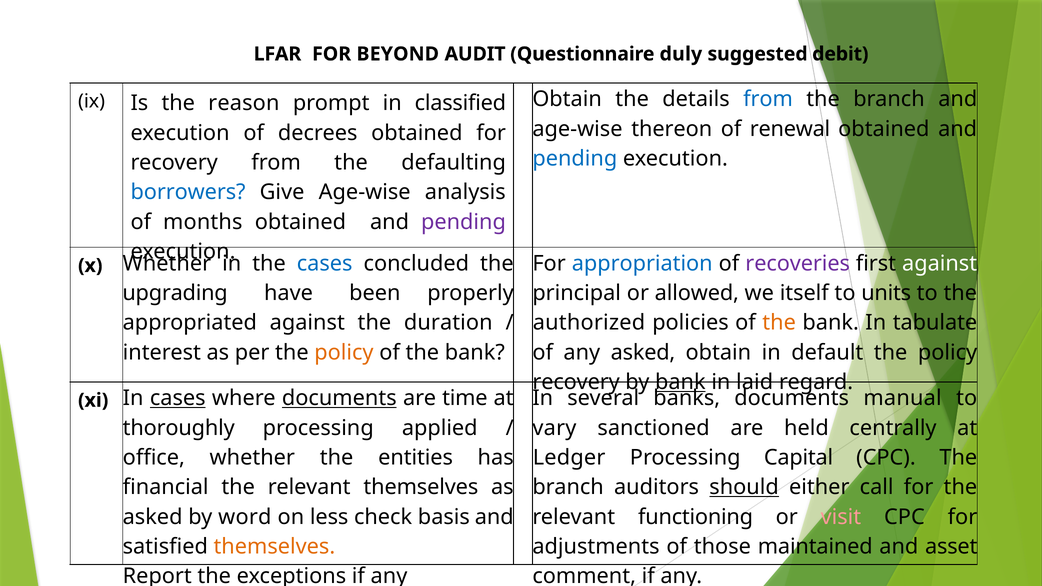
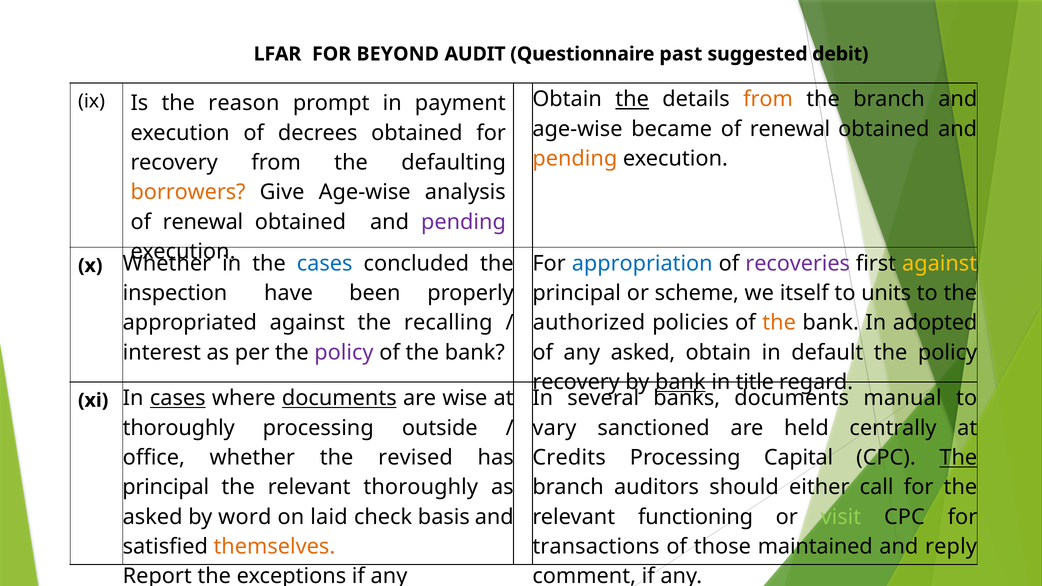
duly: duly -> past
the at (632, 99) underline: none -> present
from at (768, 99) colour: blue -> orange
classified: classified -> payment
thereon: thereon -> became
pending at (575, 159) colour: blue -> orange
borrowers colour: blue -> orange
months at (203, 222): months -> renewal
against at (940, 263) colour: white -> yellow
upgrading: upgrading -> inspection
allowed: allowed -> scheme
duration: duration -> recalling
tabulate: tabulate -> adopted
policy at (344, 353) colour: orange -> purple
laid: laid -> title
time: time -> wise
applied: applied -> outside
entities: entities -> revised
Ledger: Ledger -> Credits
The at (958, 458) underline: none -> present
financial at (166, 487): financial -> principal
relevant themselves: themselves -> thoroughly
should underline: present -> none
less: less -> laid
visit colour: pink -> light green
adjustments: adjustments -> transactions
asset: asset -> reply
